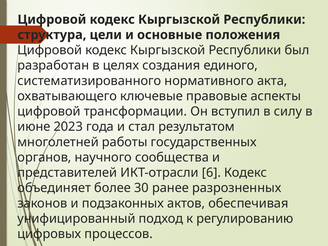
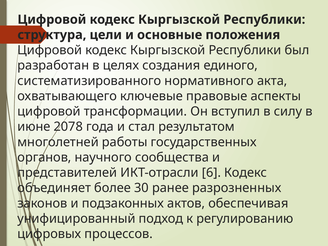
2023: 2023 -> 2078
